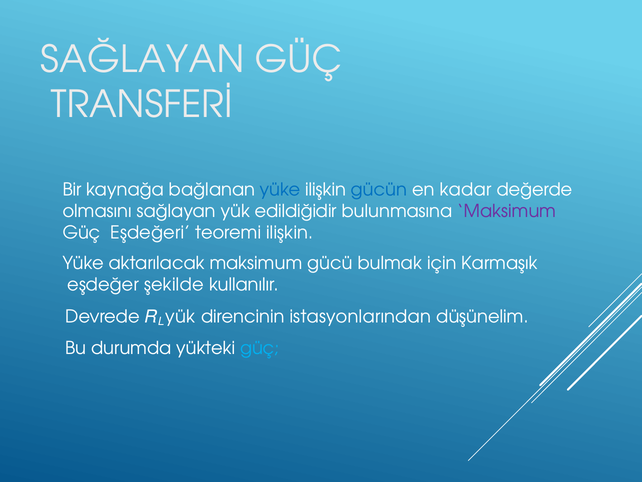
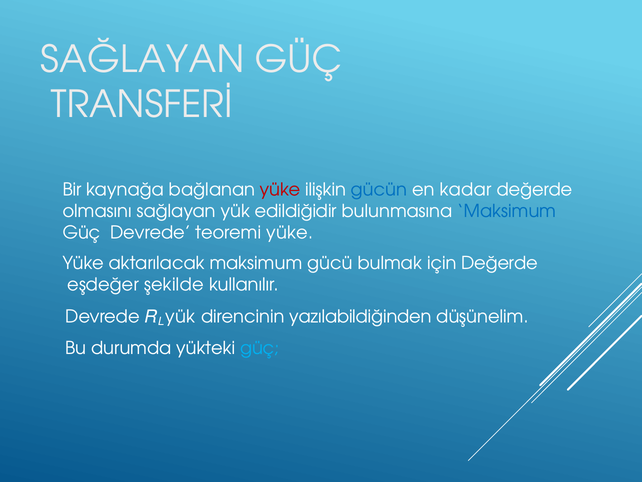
yüke at (280, 190) colour: blue -> red
Maksimum at (507, 211) colour: purple -> blue
Güç Eşdeğeri: Eşdeğeri -> Devrede
teoremi ilişkin: ilişkin -> yüke
için Karmaşık: Karmaşık -> Değerde
istasyonlarından: istasyonlarından -> yazılabildiğinden
